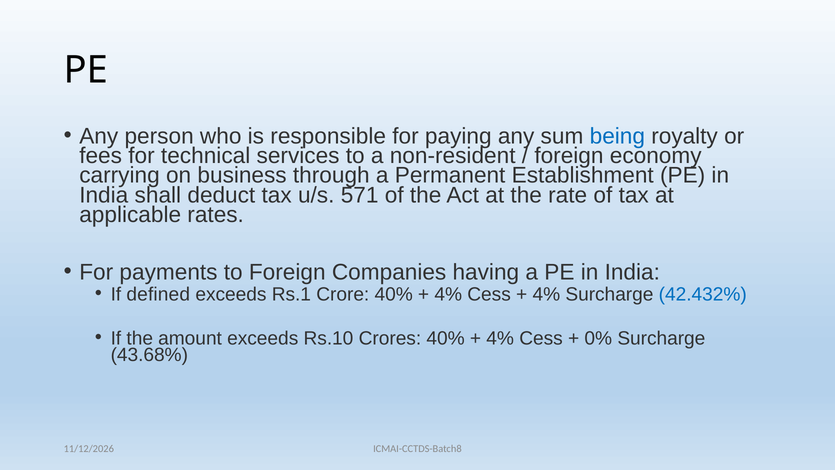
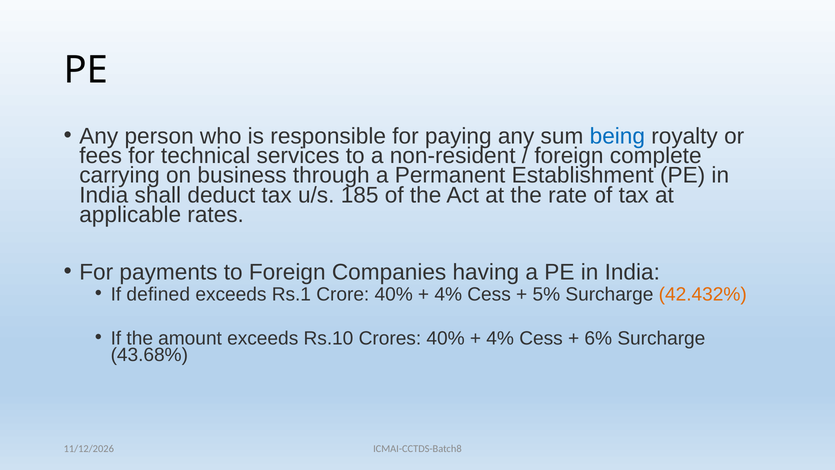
economy: economy -> complete
571: 571 -> 185
4% at (546, 294): 4% -> 5%
42.432% colour: blue -> orange
0%: 0% -> 6%
